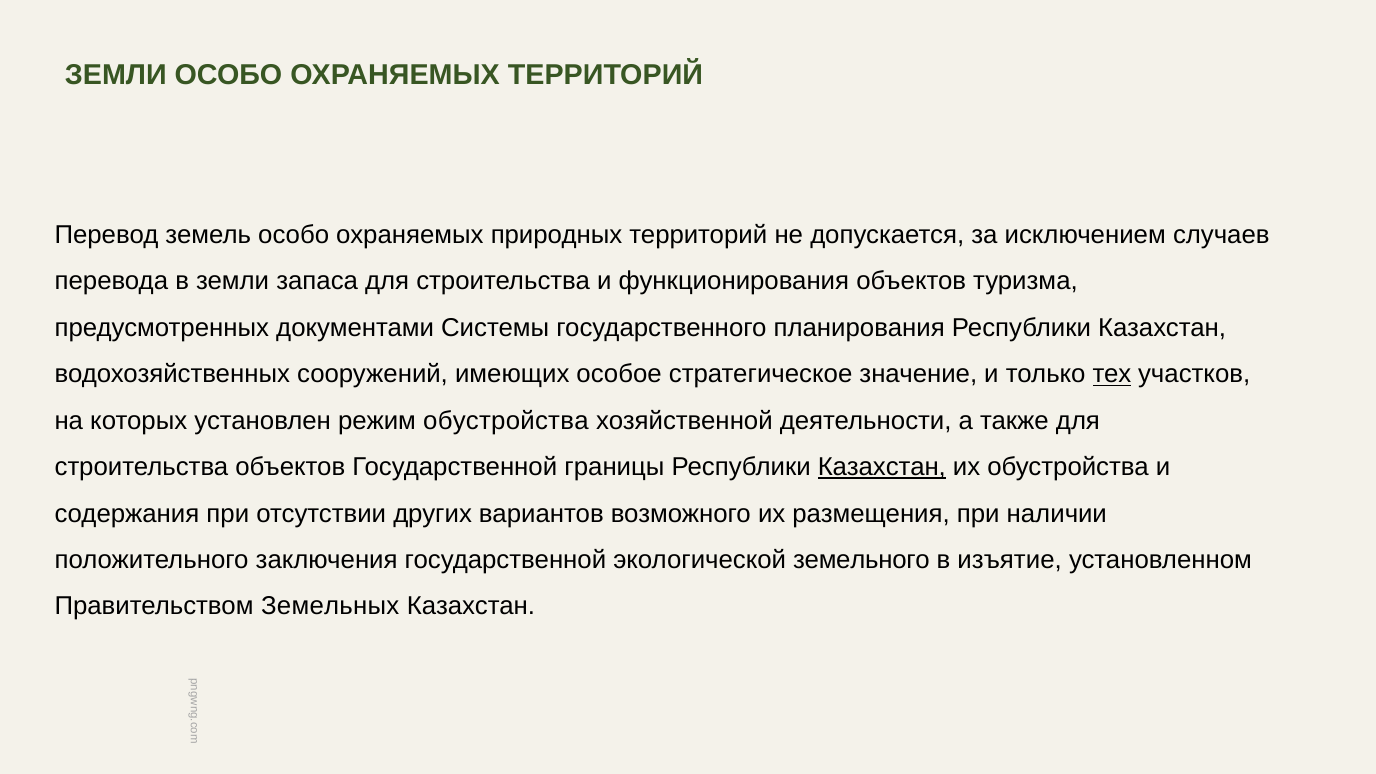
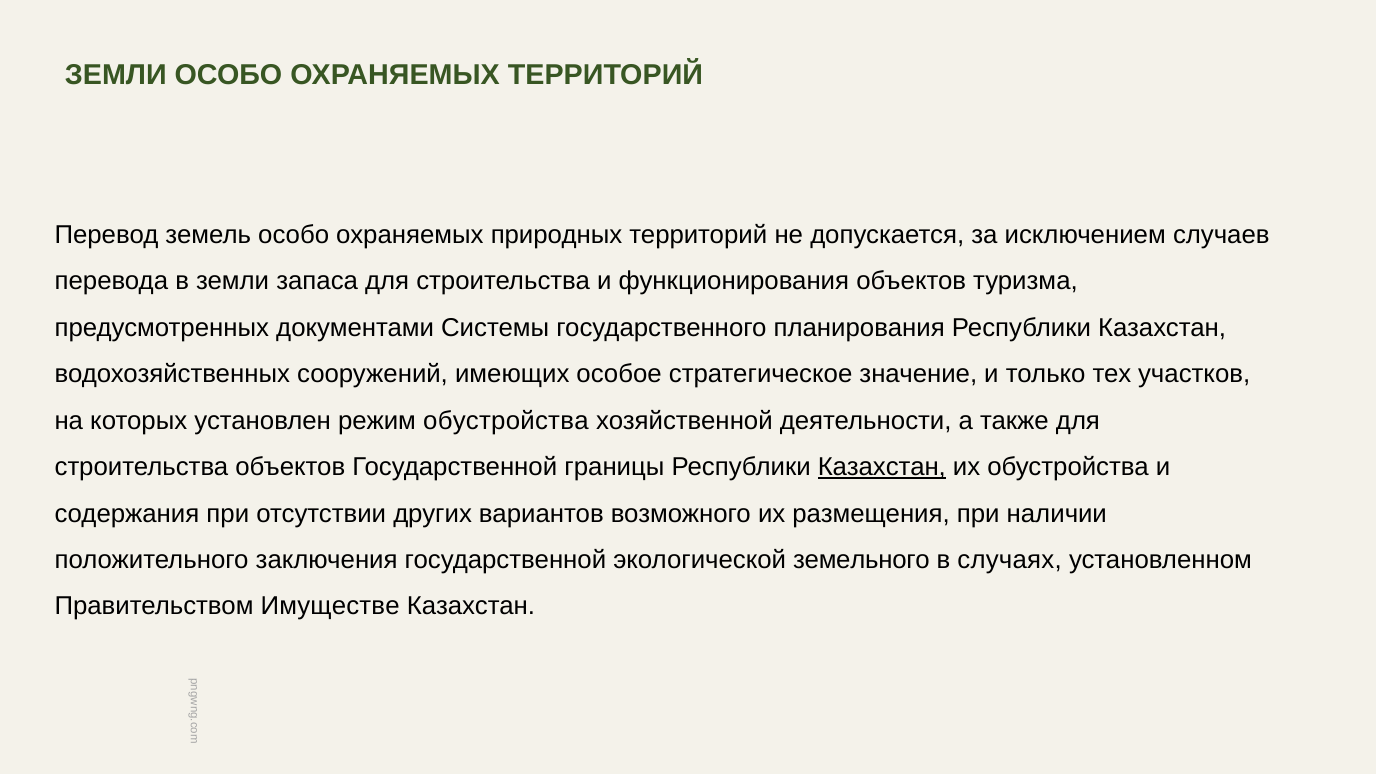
тех underline: present -> none
изъятие: изъятие -> случаях
Земельных: Земельных -> Имуществе
